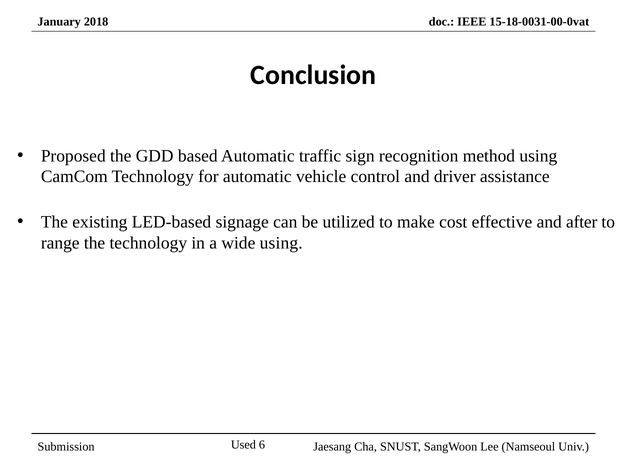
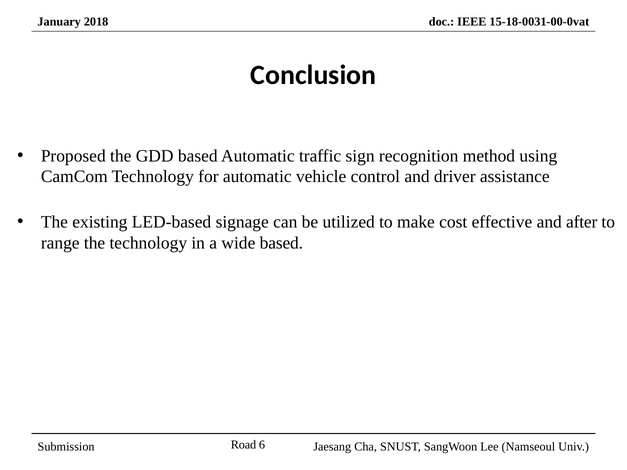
wide using: using -> based
Used: Used -> Road
